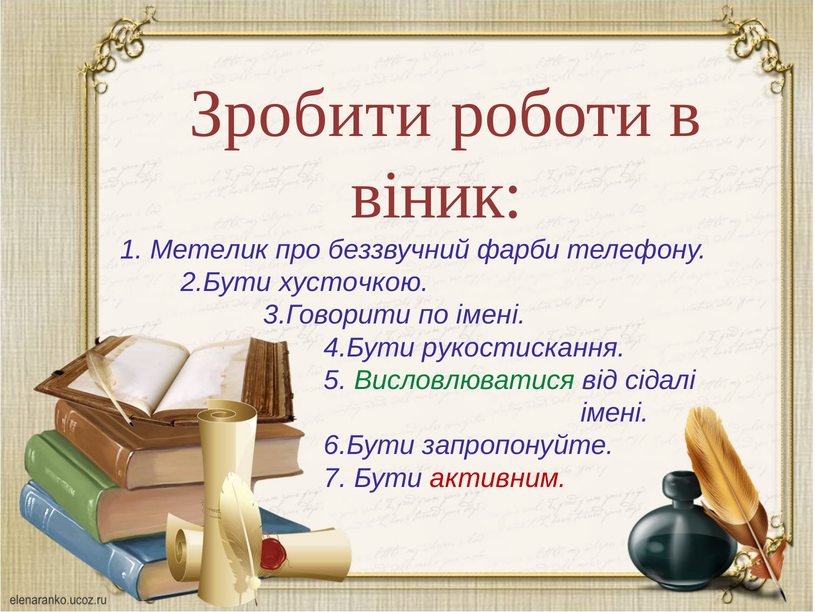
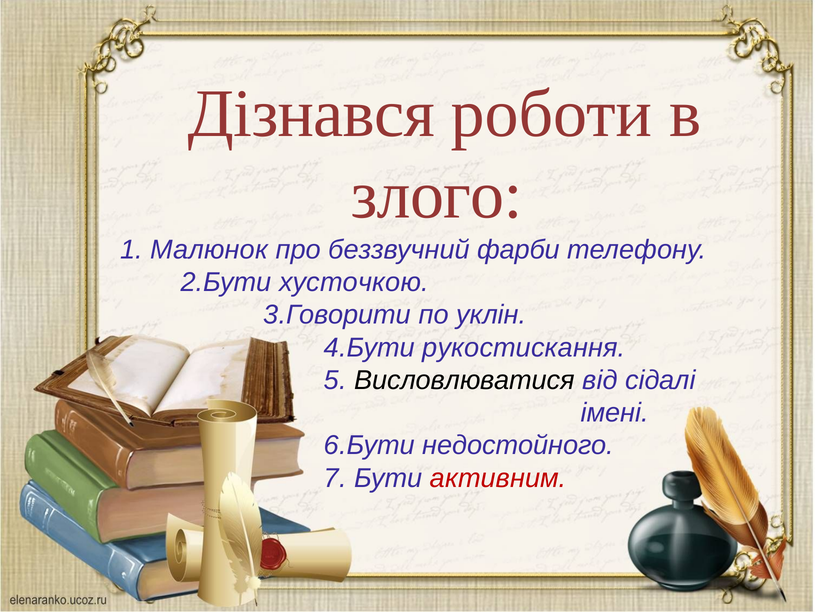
Зробити: Зробити -> Дізнався
віник: віник -> злого
Метелик: Метелик -> Малюнок
по імені: імені -> уклін
Висловлюватися colour: green -> black
запропонуйте: запропонуйте -> недостойного
